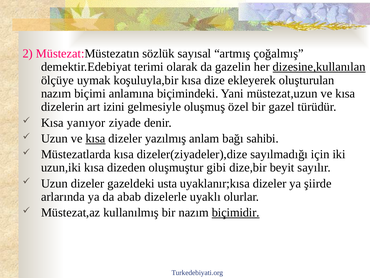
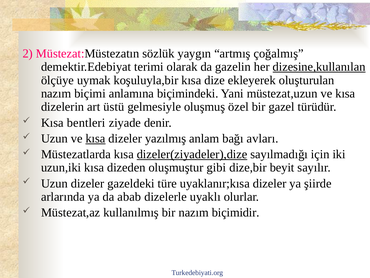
sayısal: sayısal -> yaygın
izini: izini -> üstü
yanıyor: yanıyor -> bentleri
sahibi: sahibi -> avları
dizeler(ziyadeler),dize underline: none -> present
usta: usta -> türe
biçimidir underline: present -> none
